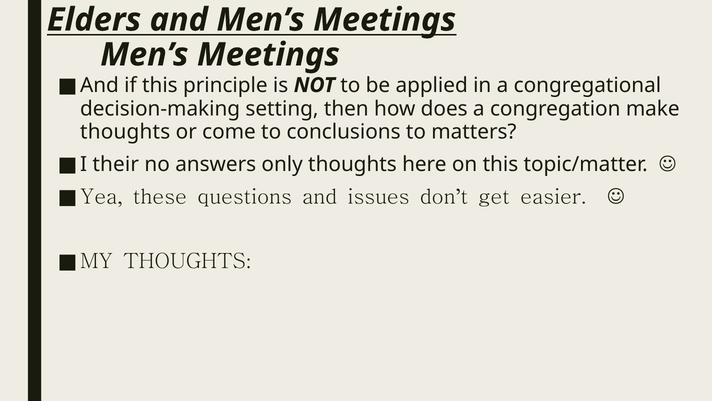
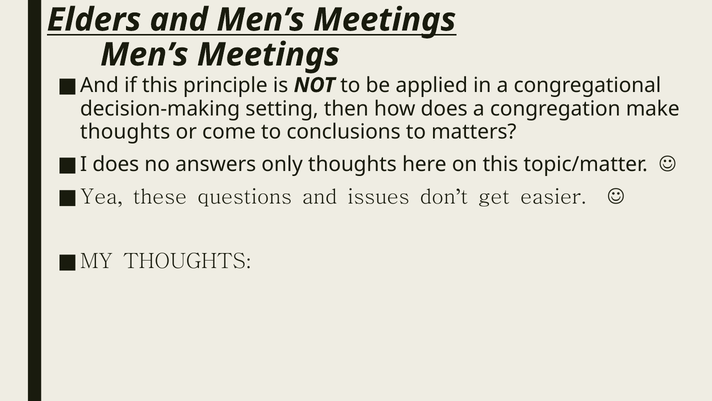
I their: their -> does
